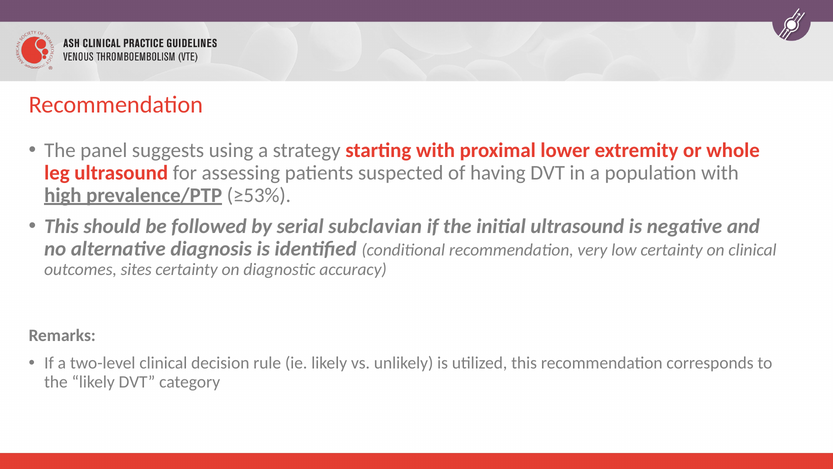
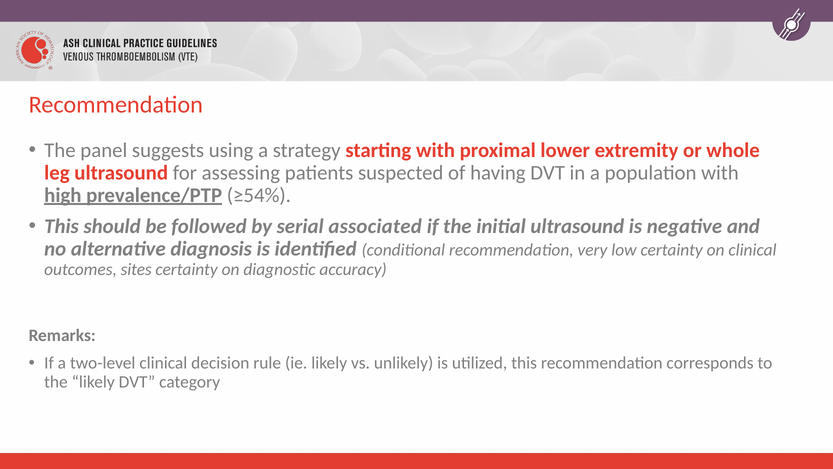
≥53%: ≥53% -> ≥54%
subclavian: subclavian -> associated
